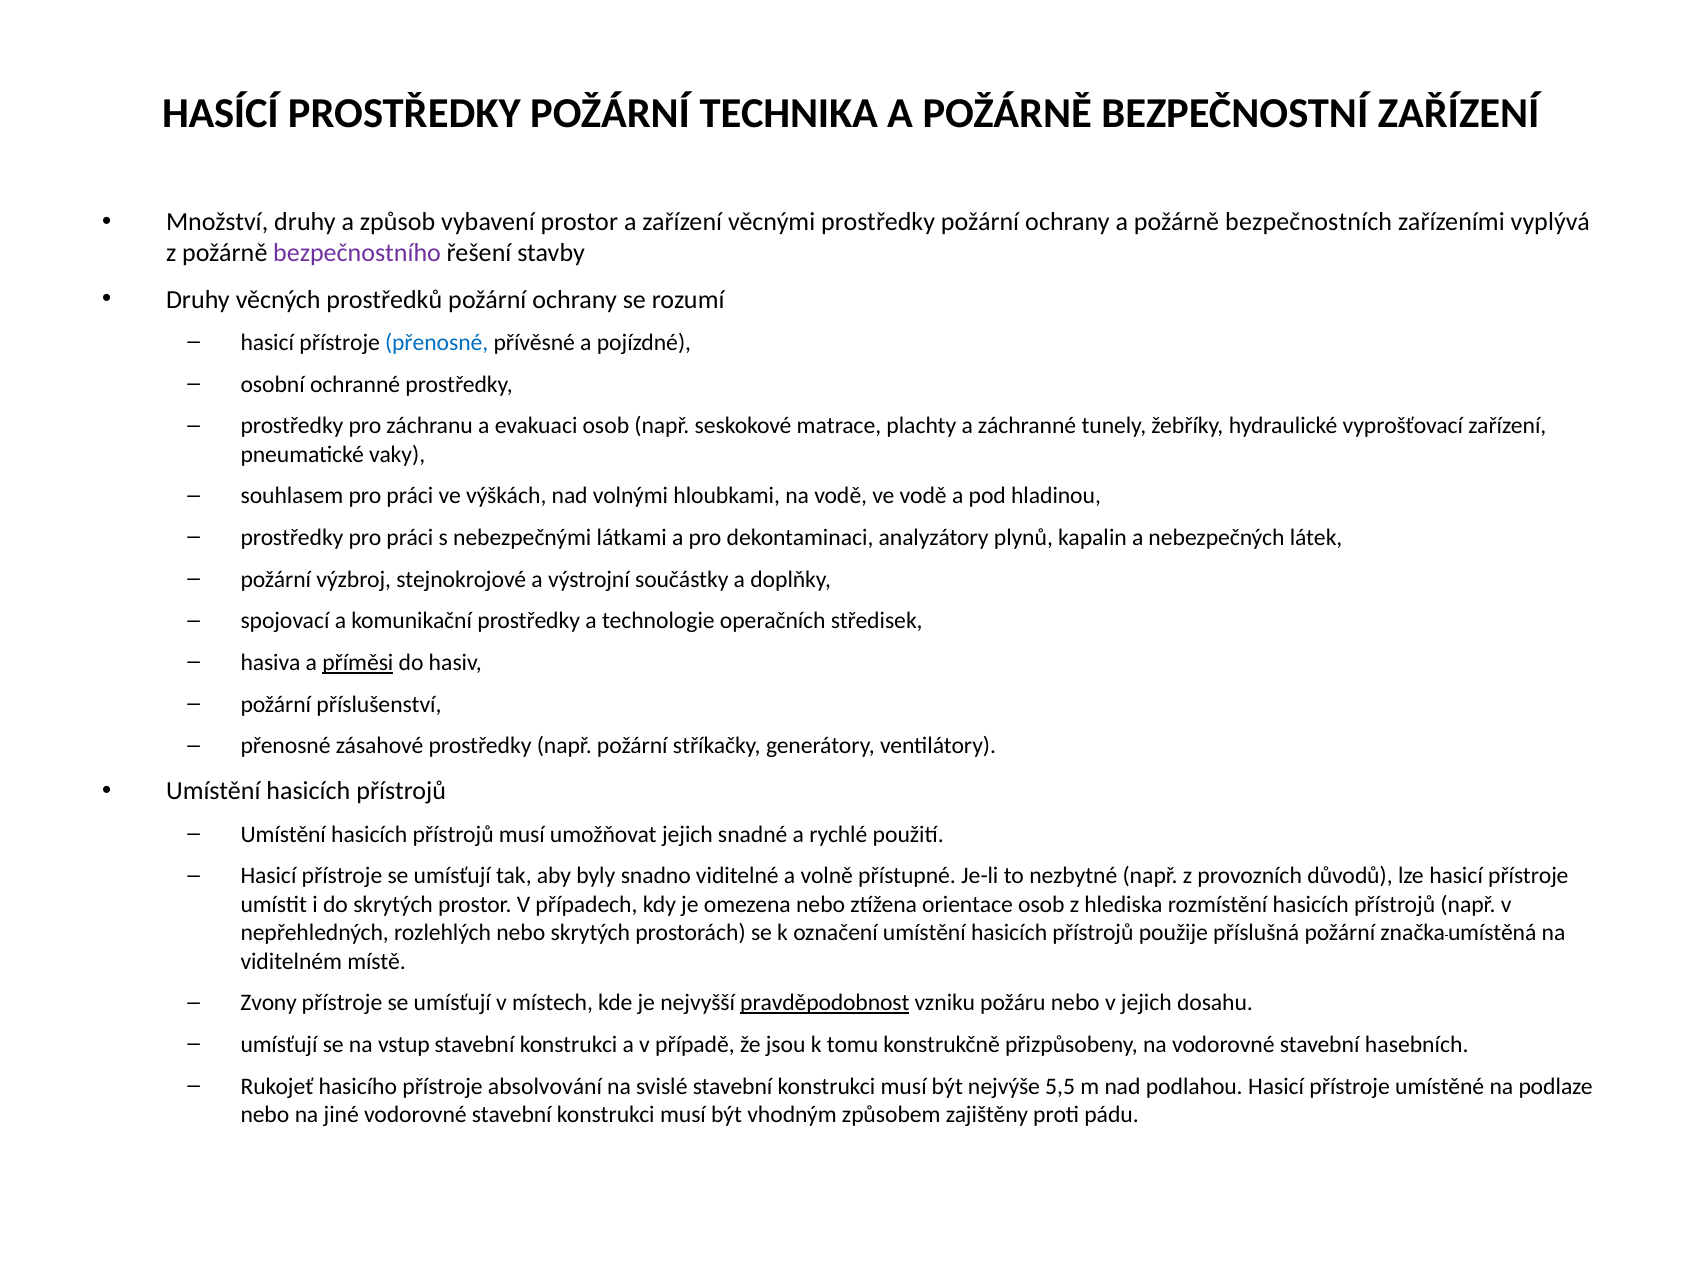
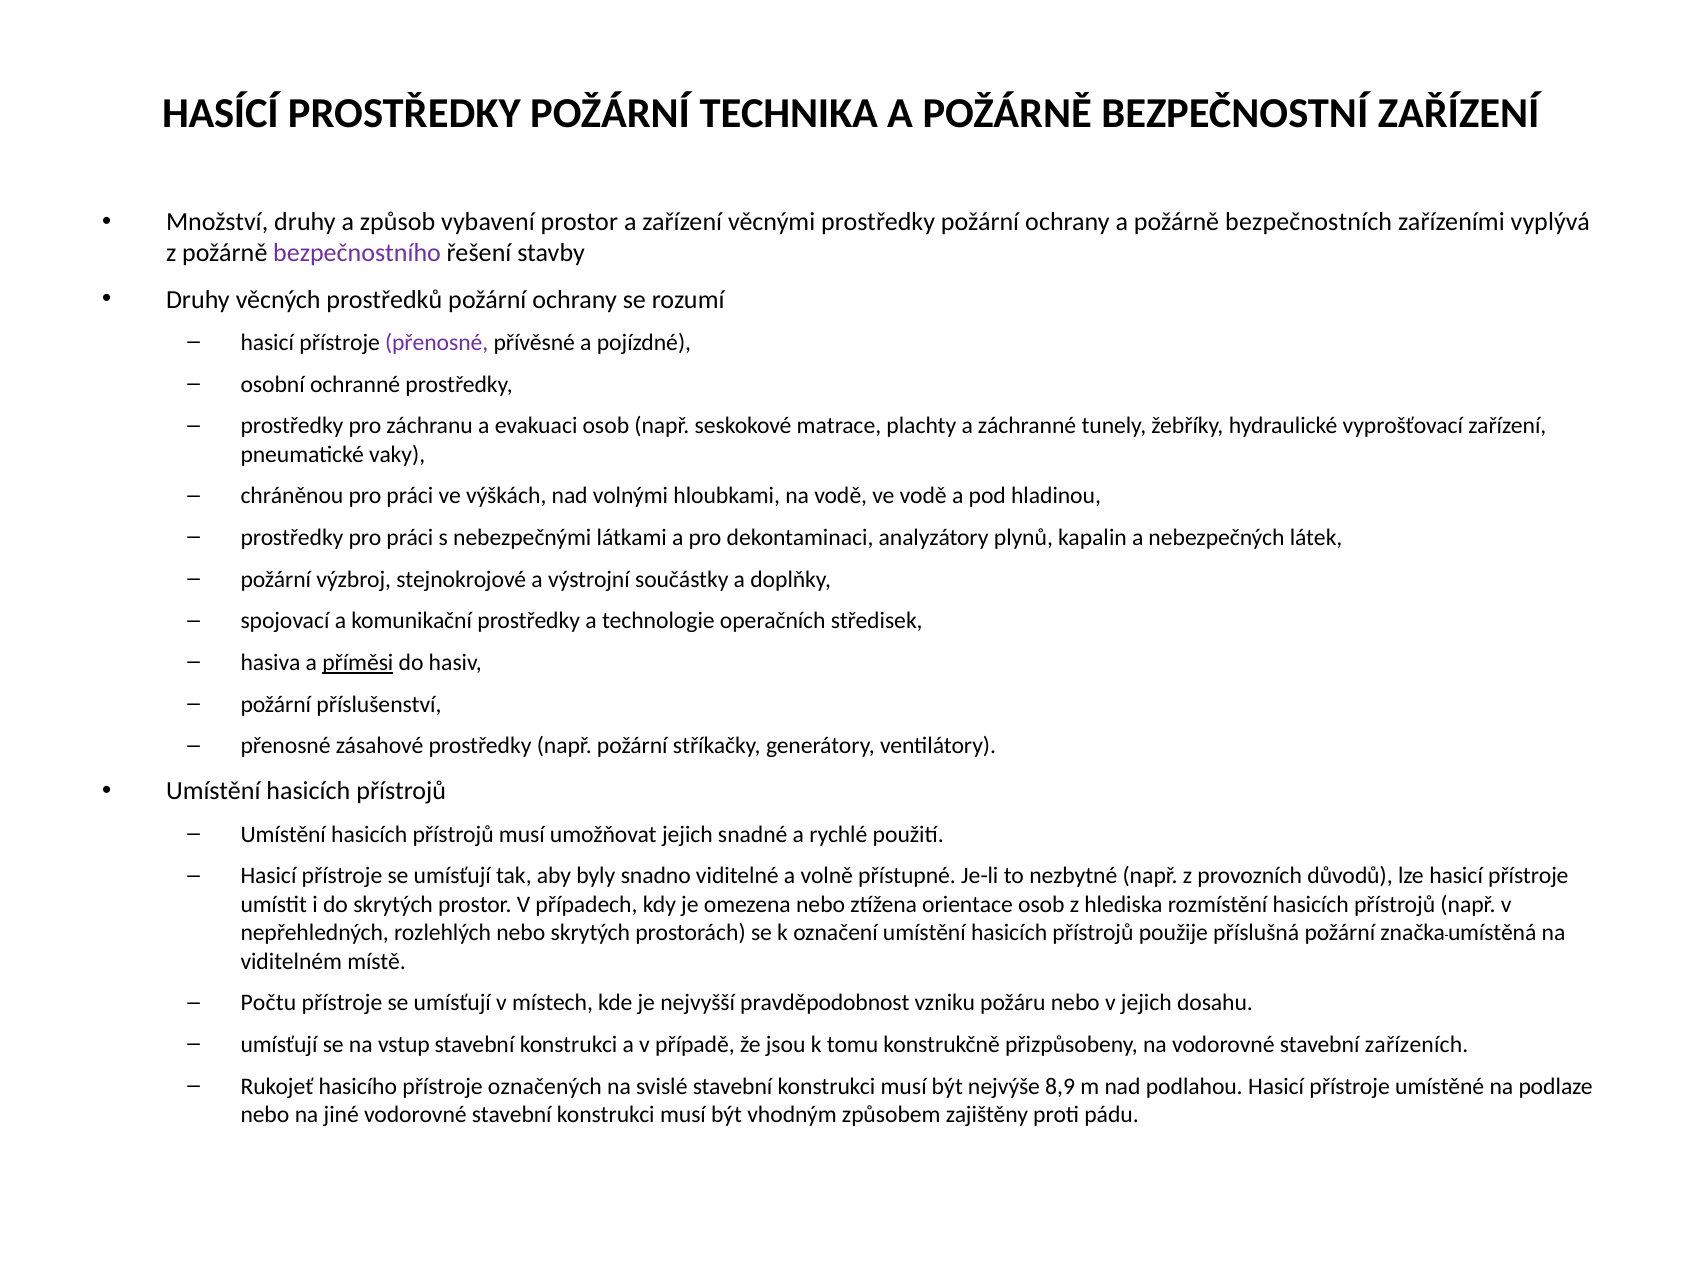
přenosné at (437, 343) colour: blue -> purple
souhlasem: souhlasem -> chráněnou
Zvony: Zvony -> Počtu
pravděpodobnost underline: present -> none
hasebních: hasebních -> zařízeních
absolvování: absolvování -> označených
5,5: 5,5 -> 8,9
